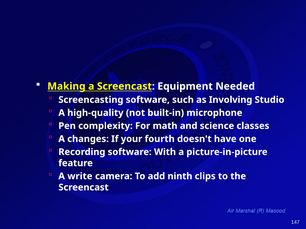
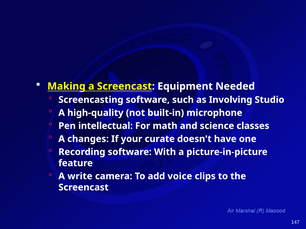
complexity: complexity -> intellectual
fourth: fourth -> curate
ninth: ninth -> voice
